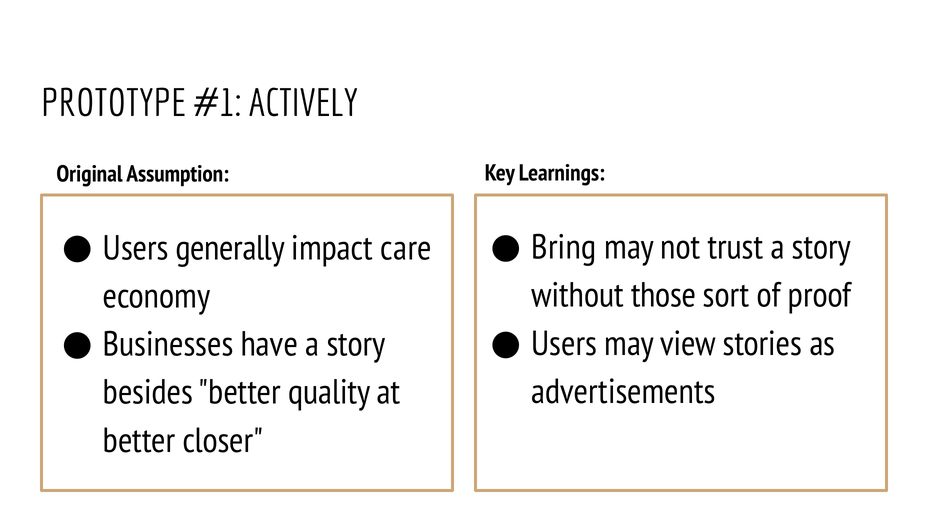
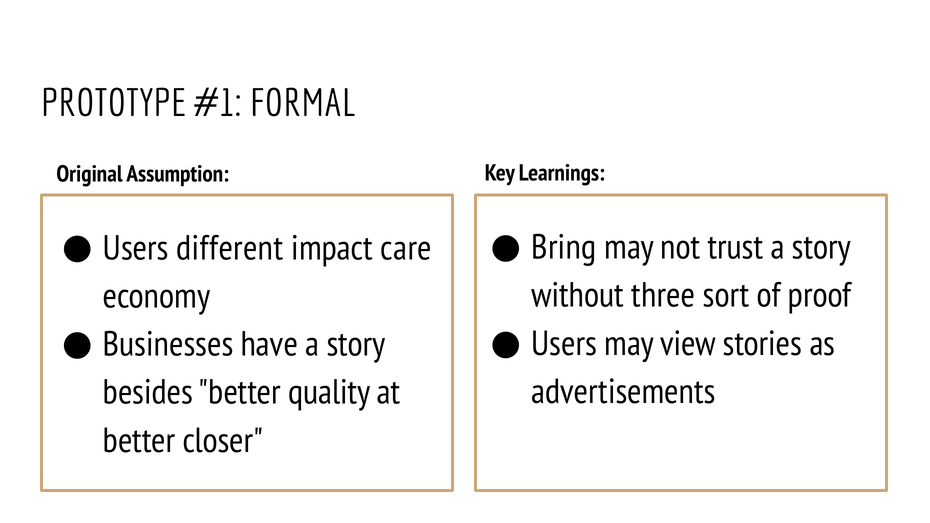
ACTIVELY: ACTIVELY -> FORMAL
generally: generally -> different
those: those -> three
